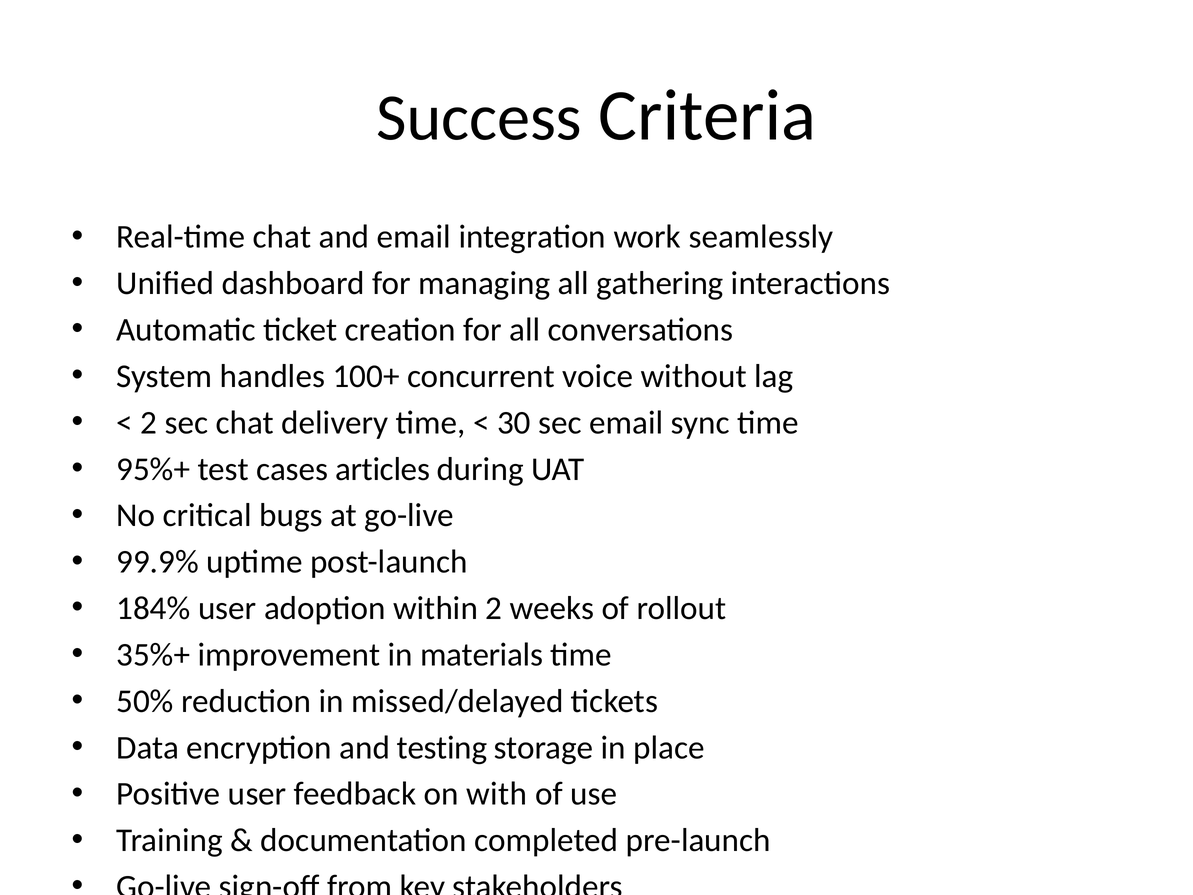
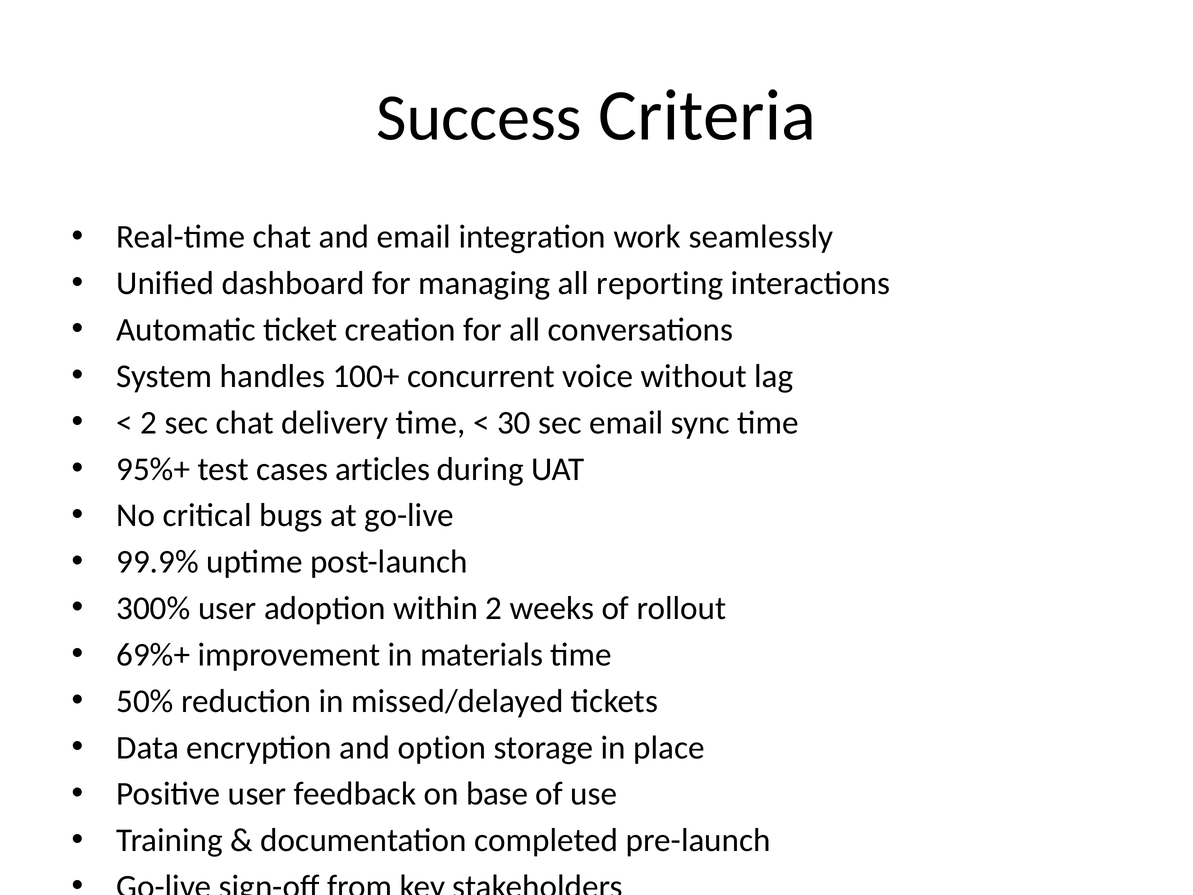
gathering: gathering -> reporting
184%: 184% -> 300%
35%+: 35%+ -> 69%+
testing: testing -> option
with: with -> base
